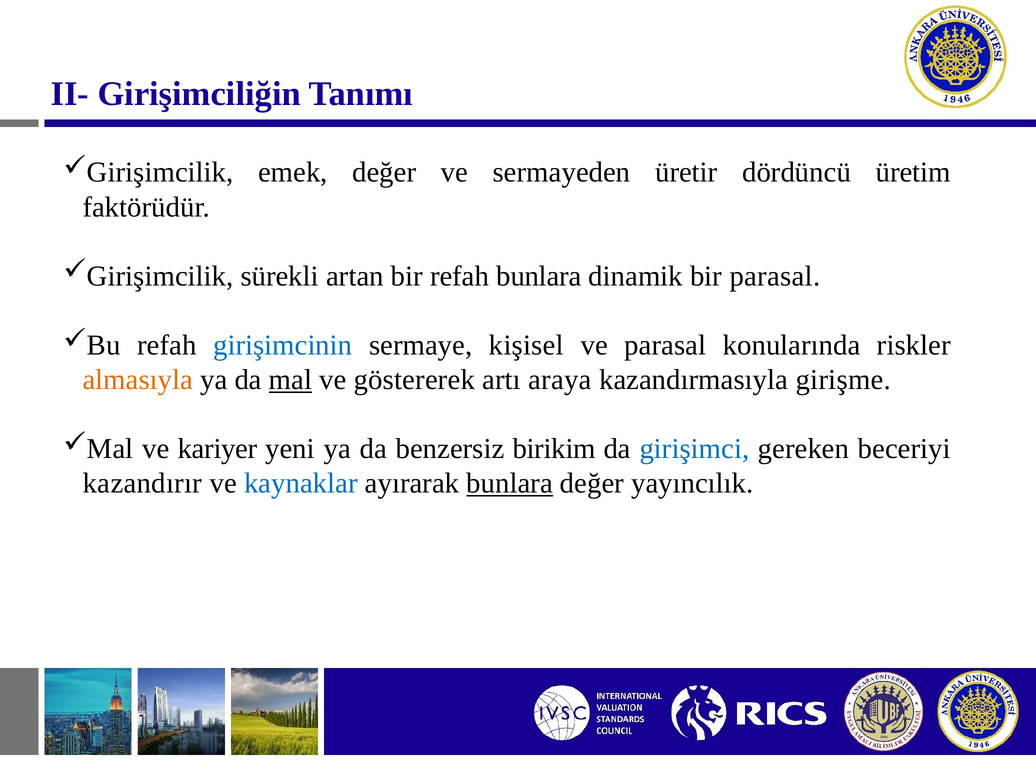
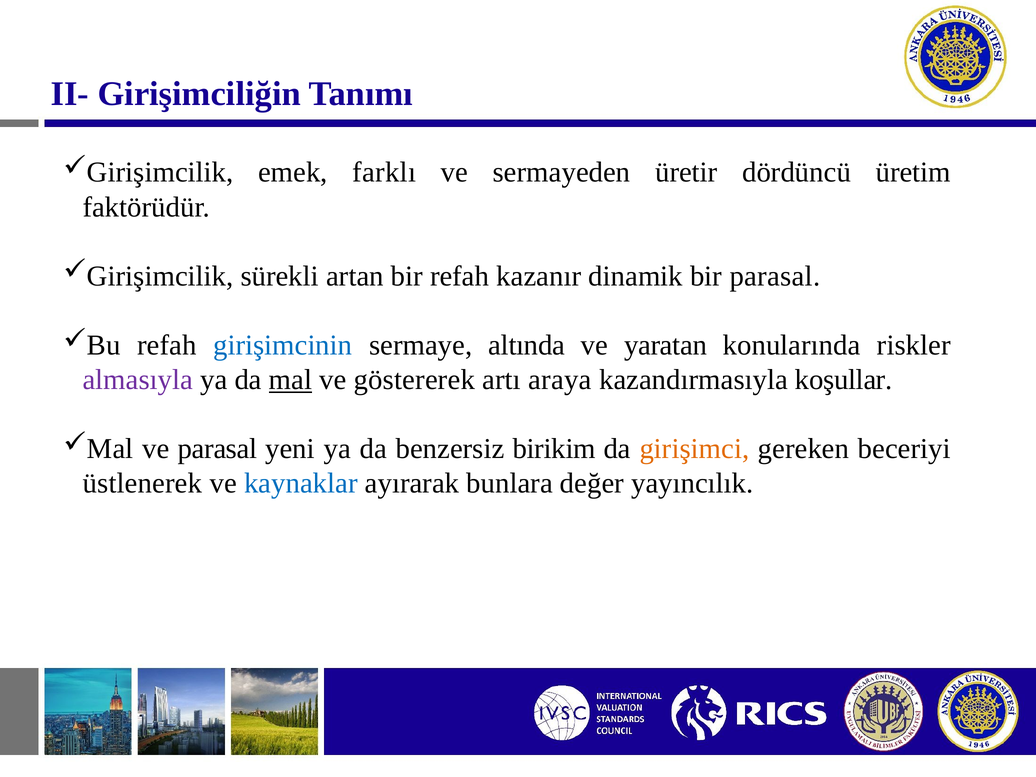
emek değer: değer -> farklı
refah bunlara: bunlara -> kazanır
kişisel: kişisel -> altında
ve parasal: parasal -> yaratan
almasıyla colour: orange -> purple
girişme: girişme -> koşullar
ve kariyer: kariyer -> parasal
girişimci colour: blue -> orange
kazandırır: kazandırır -> üstlenerek
bunlara at (510, 483) underline: present -> none
